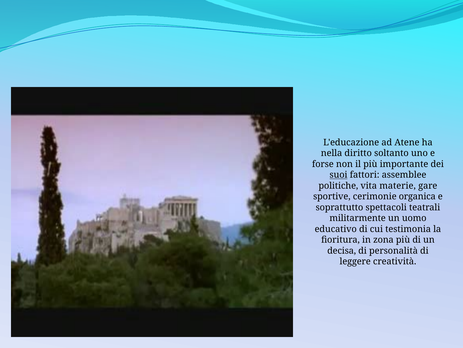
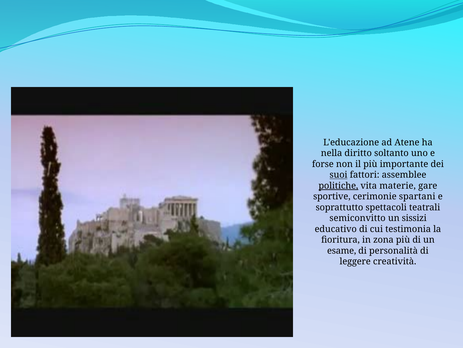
politiche underline: none -> present
organica: organica -> spartani
militarmente: militarmente -> semiconvitto
uomo: uomo -> sissizi
decisa: decisa -> esame
